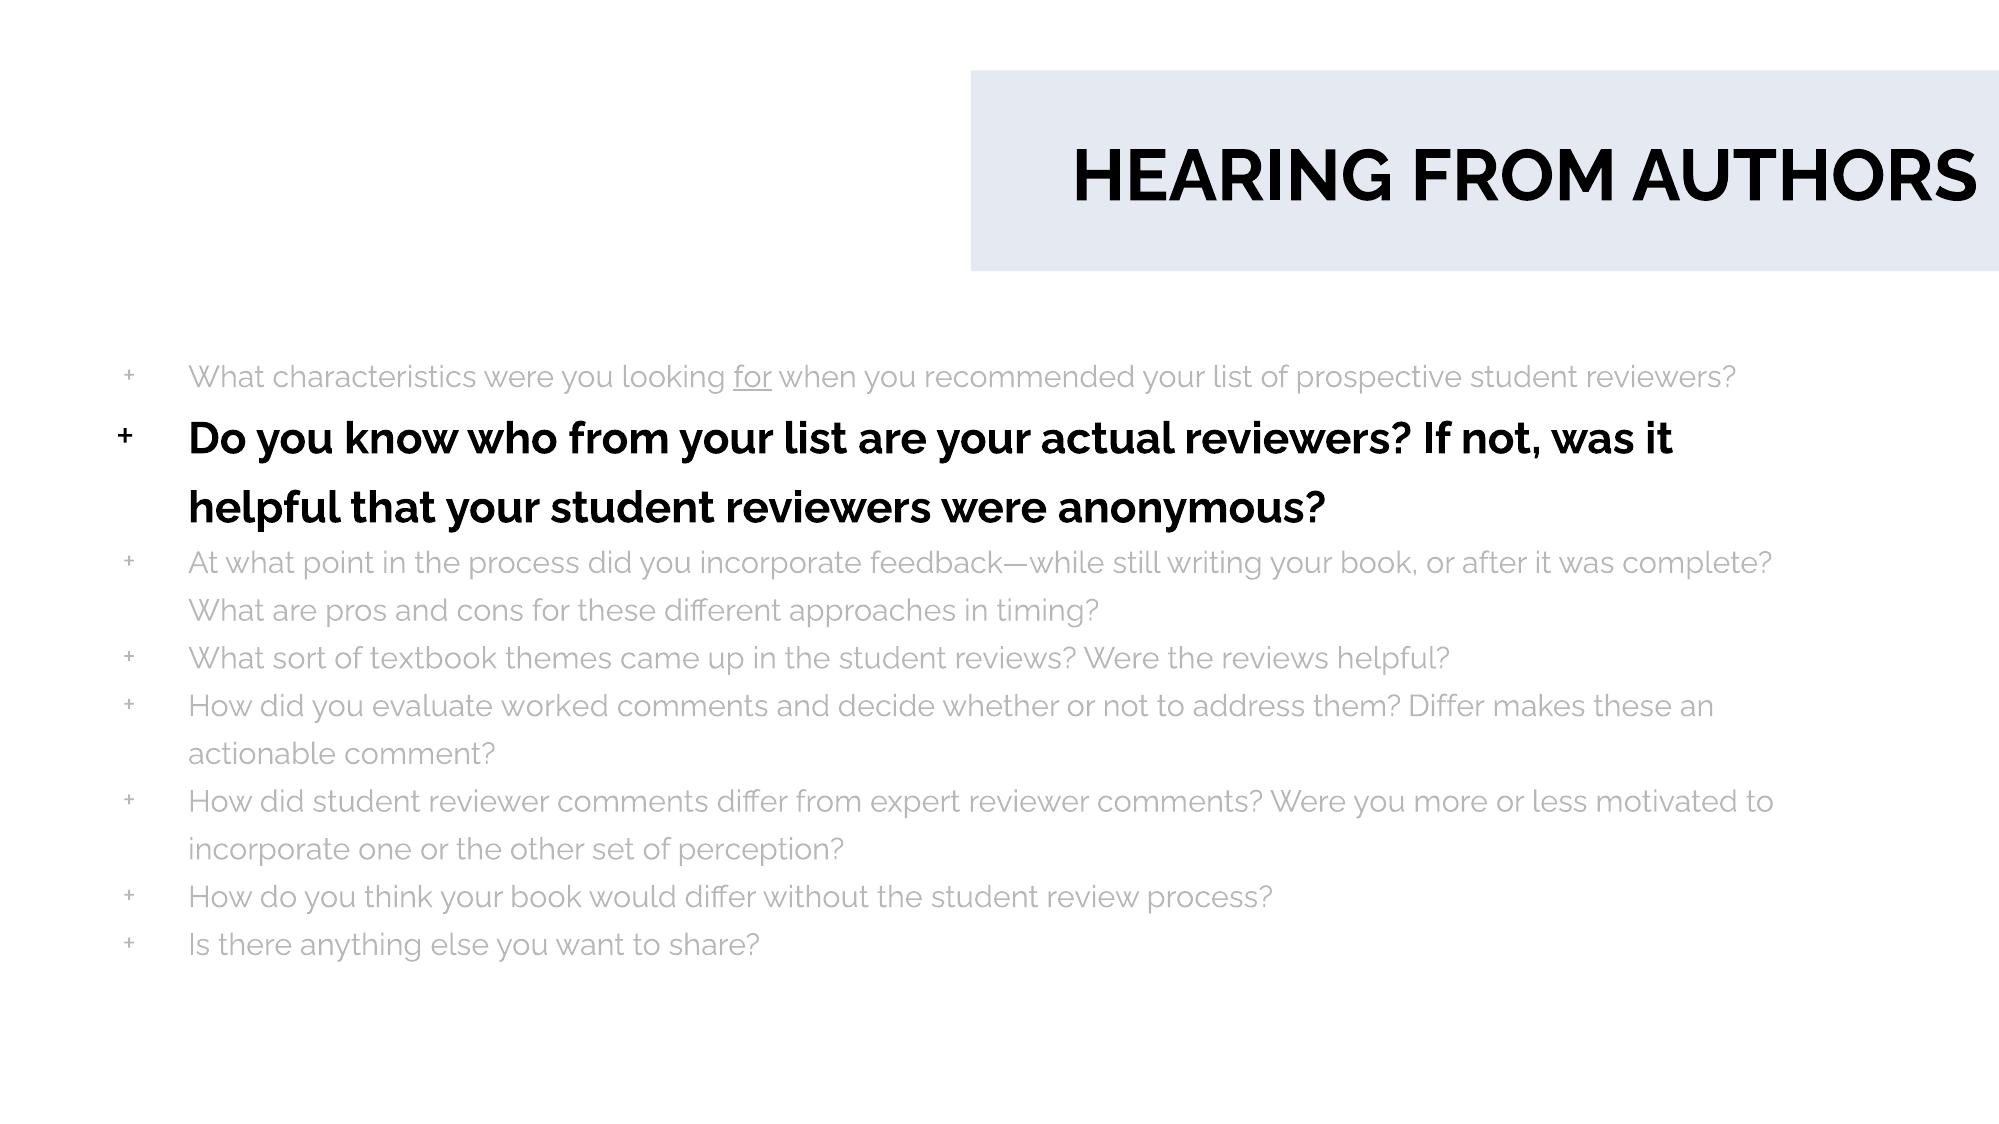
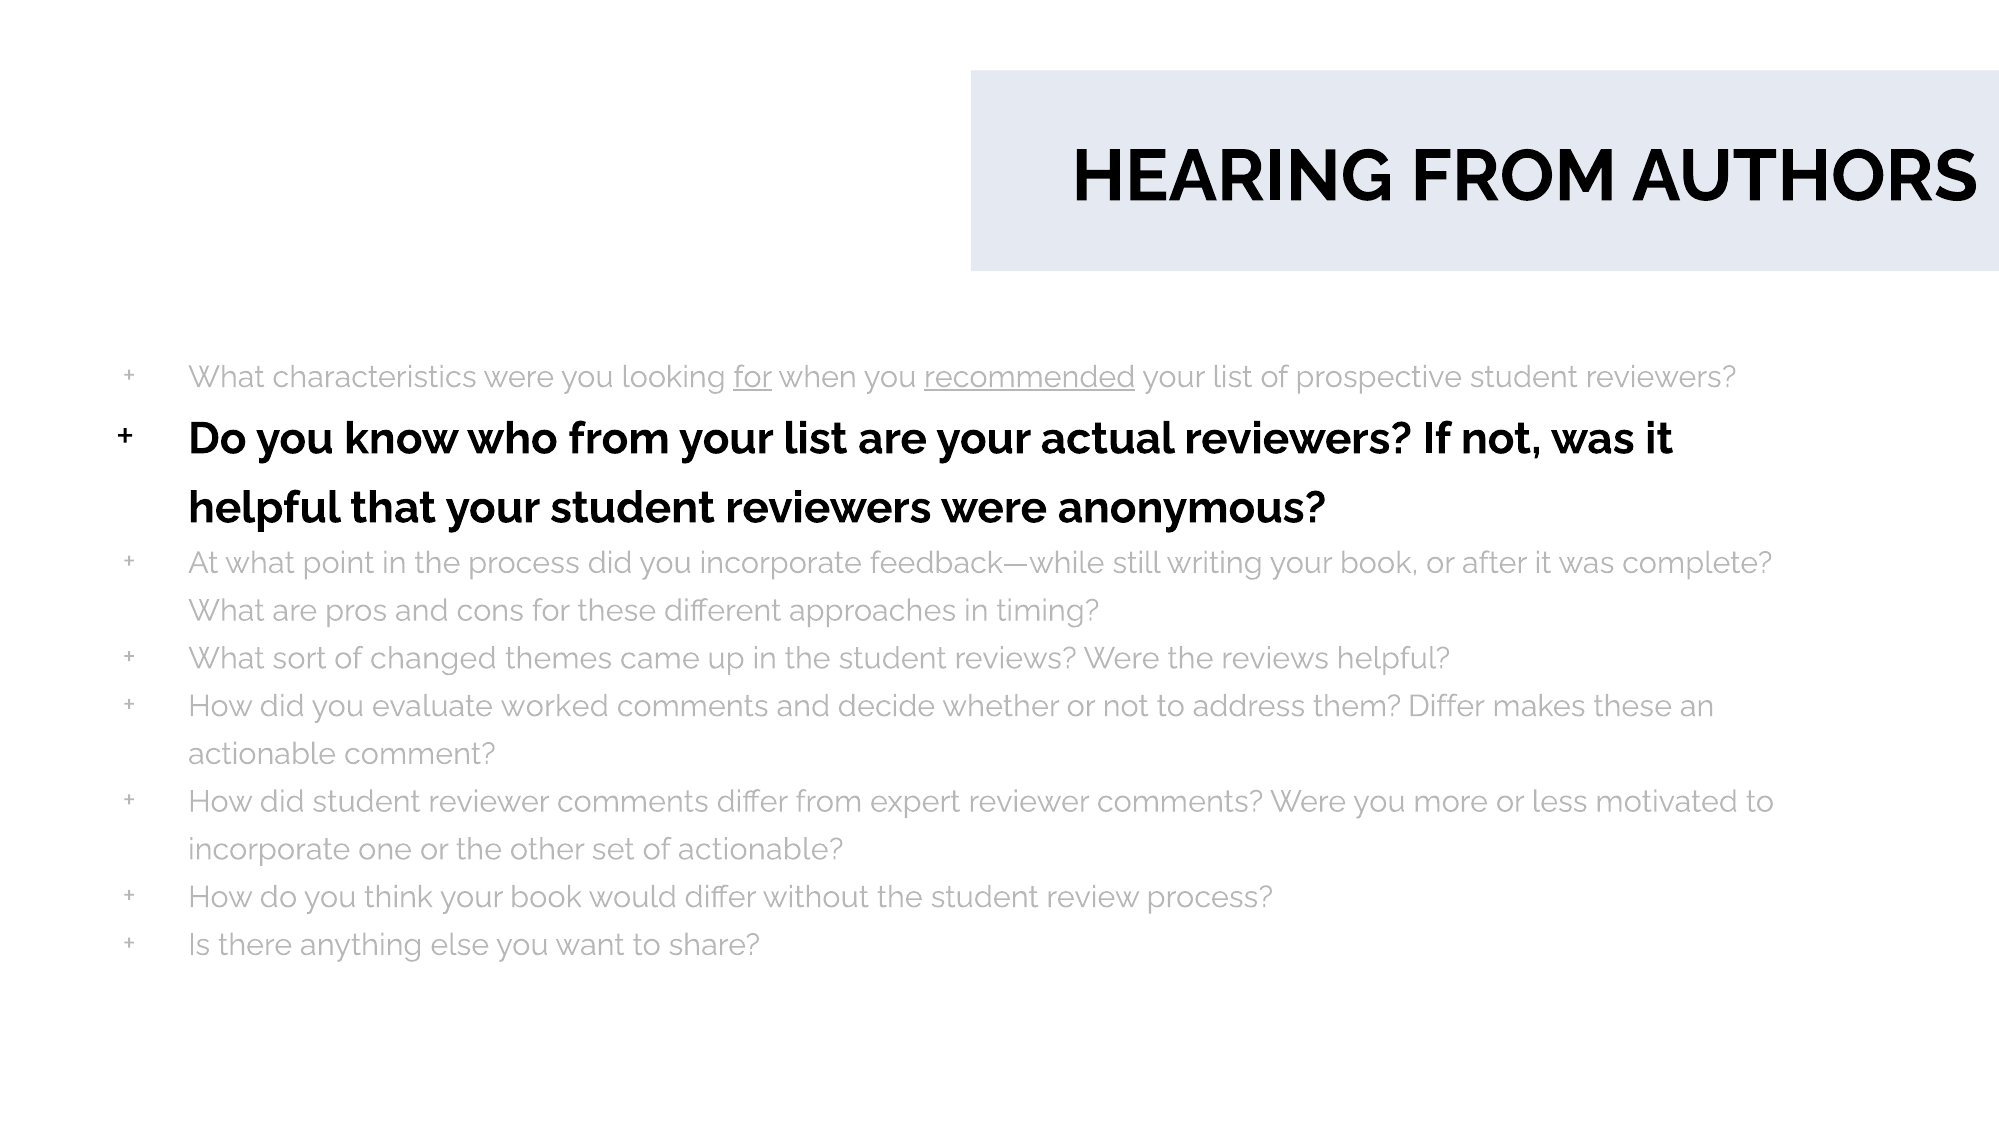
recommended underline: none -> present
textbook: textbook -> changed
of perception: perception -> actionable
